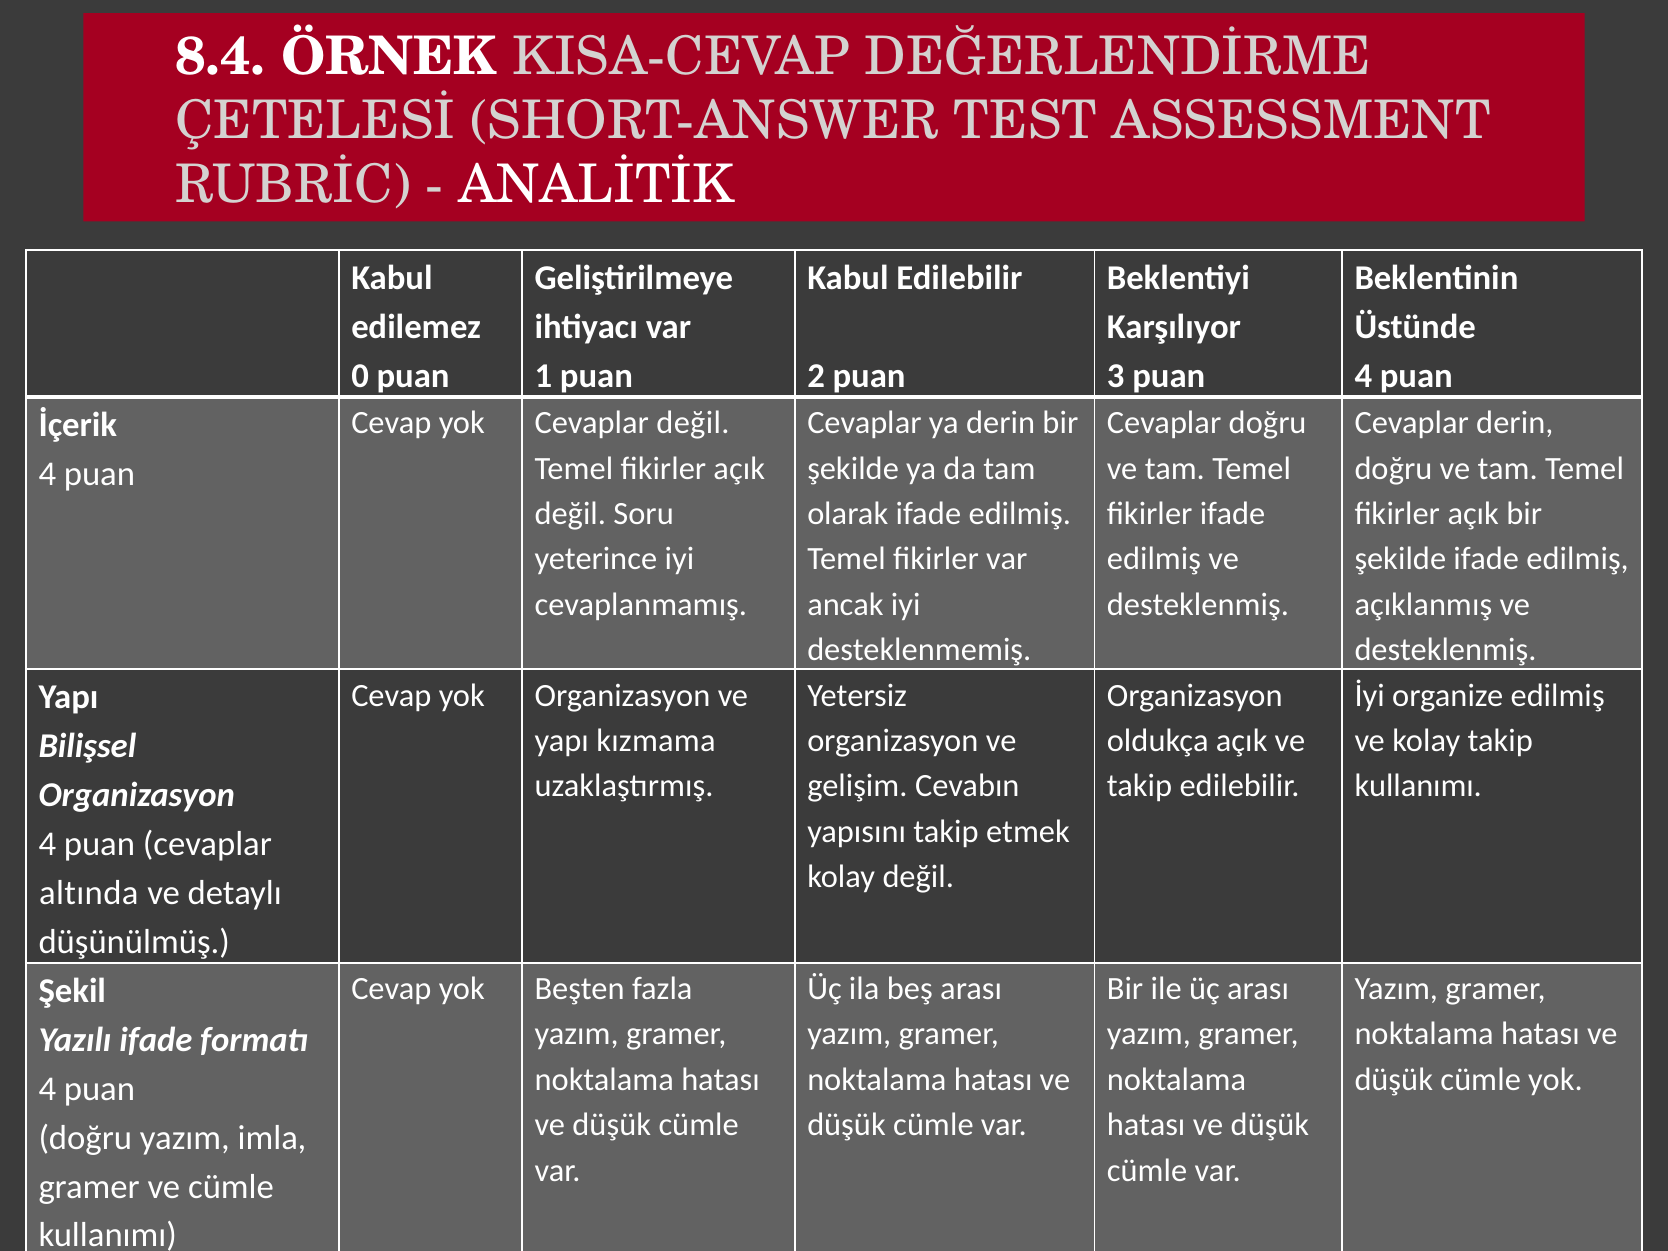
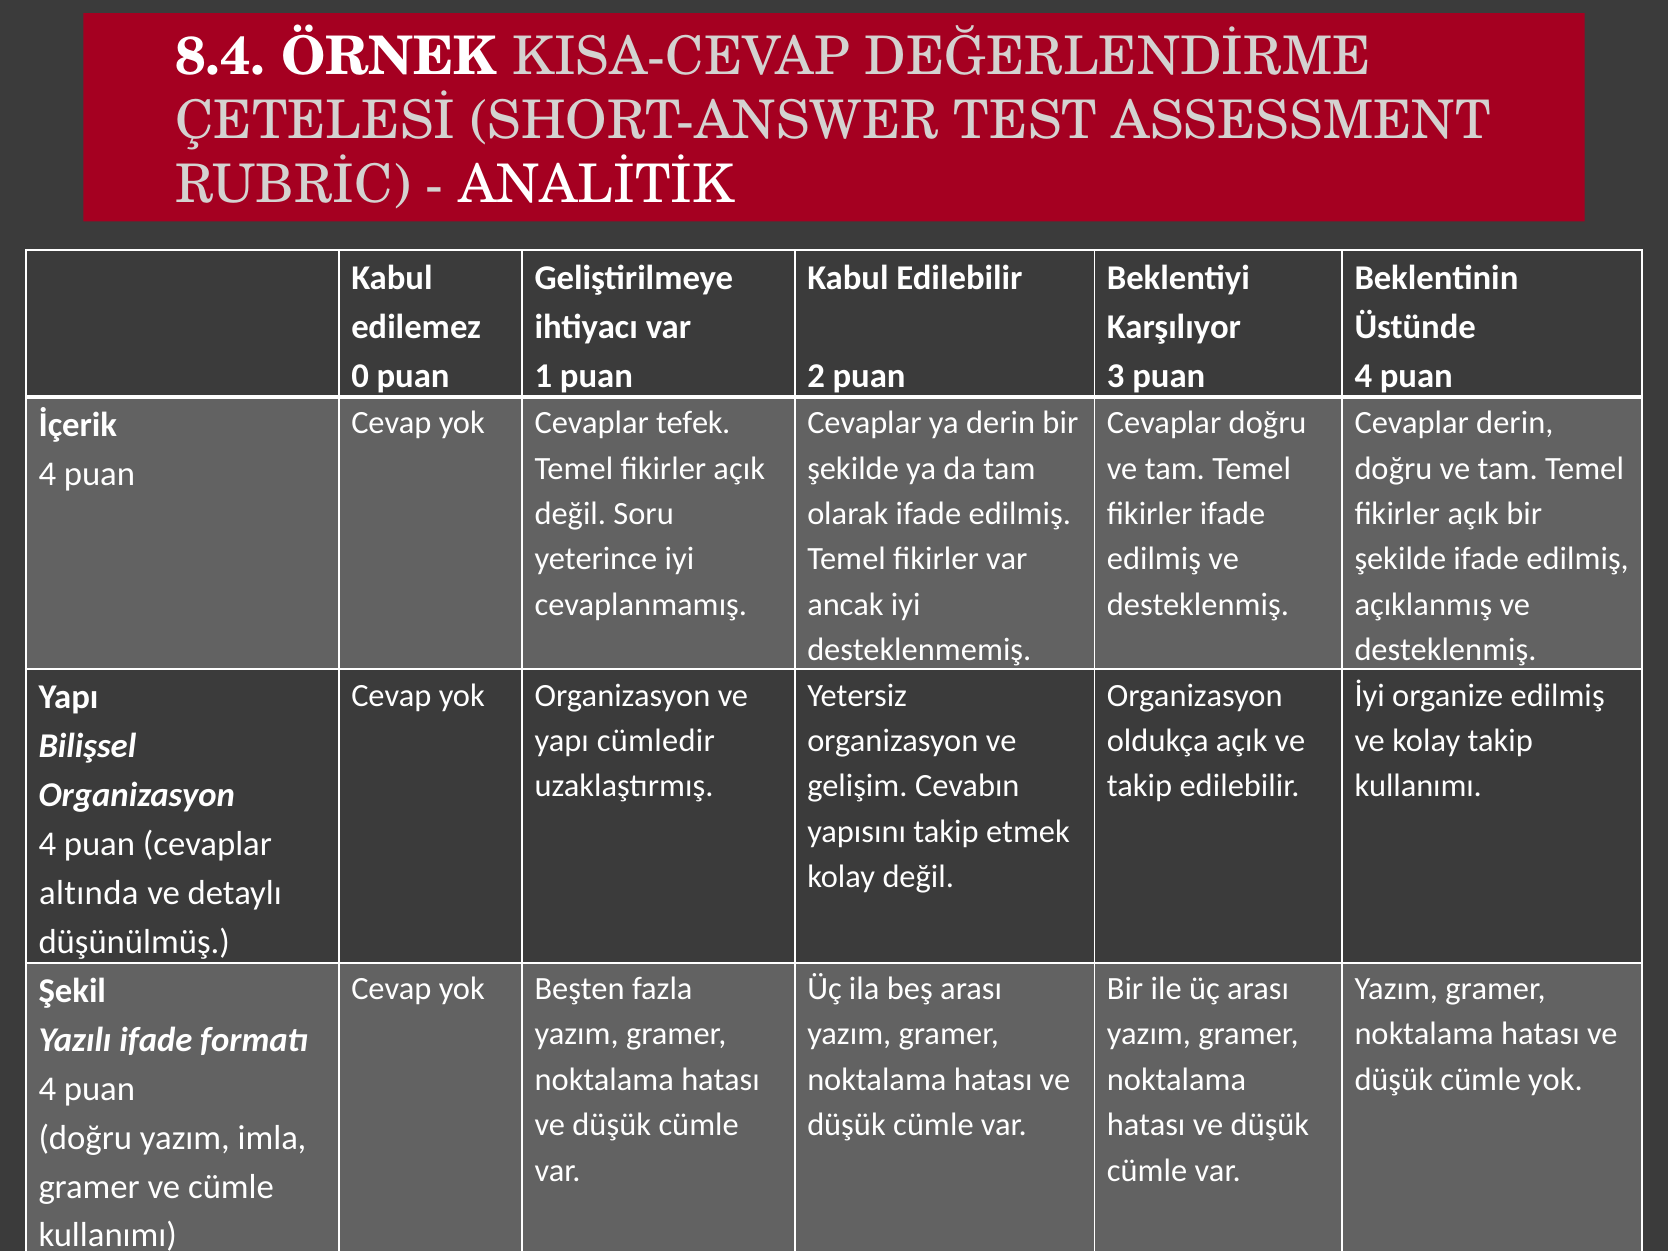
Cevaplar değil: değil -> tefek
kızmama: kızmama -> cümledir
